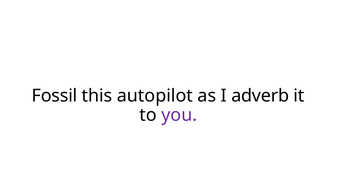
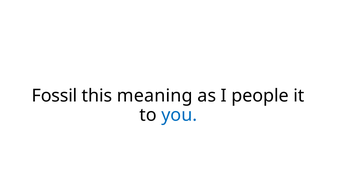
autopilot: autopilot -> meaning
adverb: adverb -> people
you colour: purple -> blue
